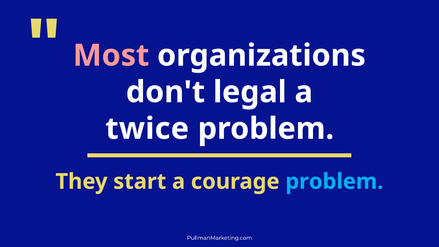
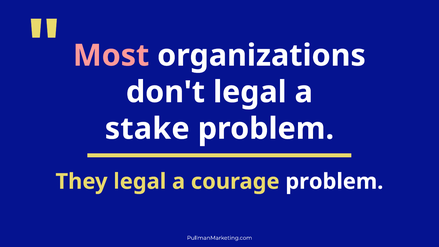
twice: twice -> stake
They start: start -> legal
problem at (334, 182) colour: light blue -> white
